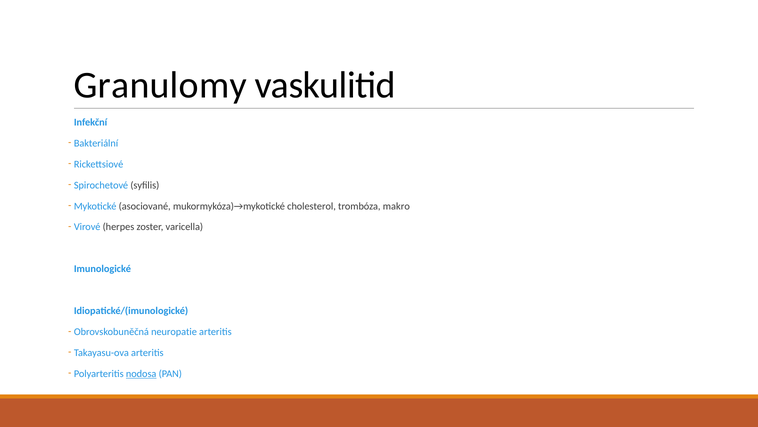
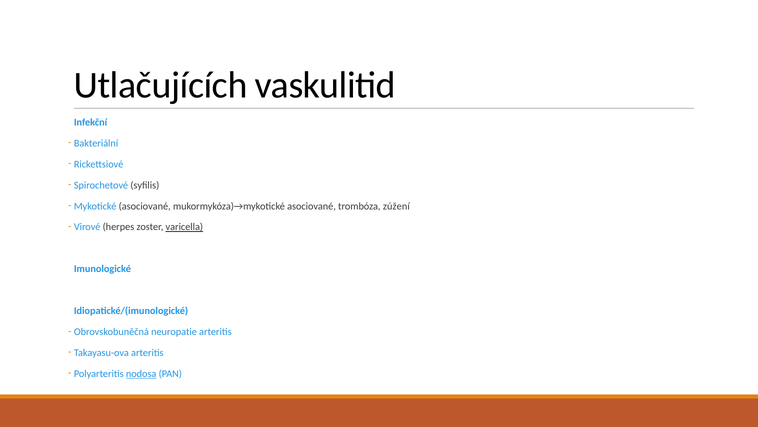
Granulomy: Granulomy -> Utlačujících
mukormykóza)→mykotické cholesterol: cholesterol -> asociované
makro: makro -> zúžení
varicella underline: none -> present
